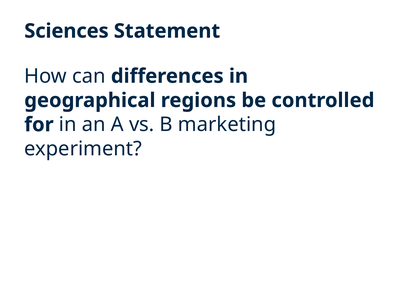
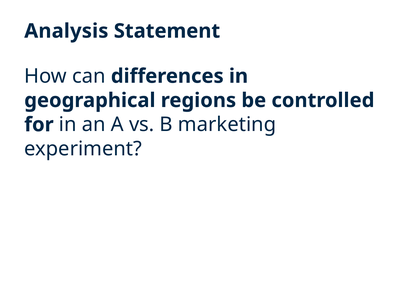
Sciences: Sciences -> Analysis
